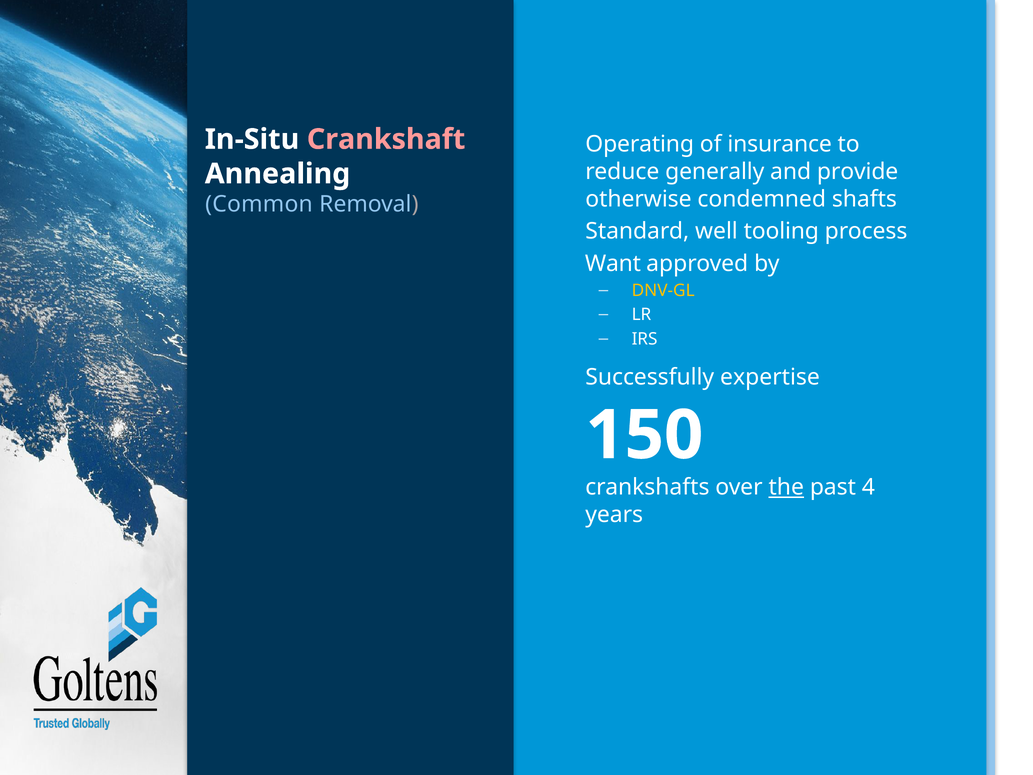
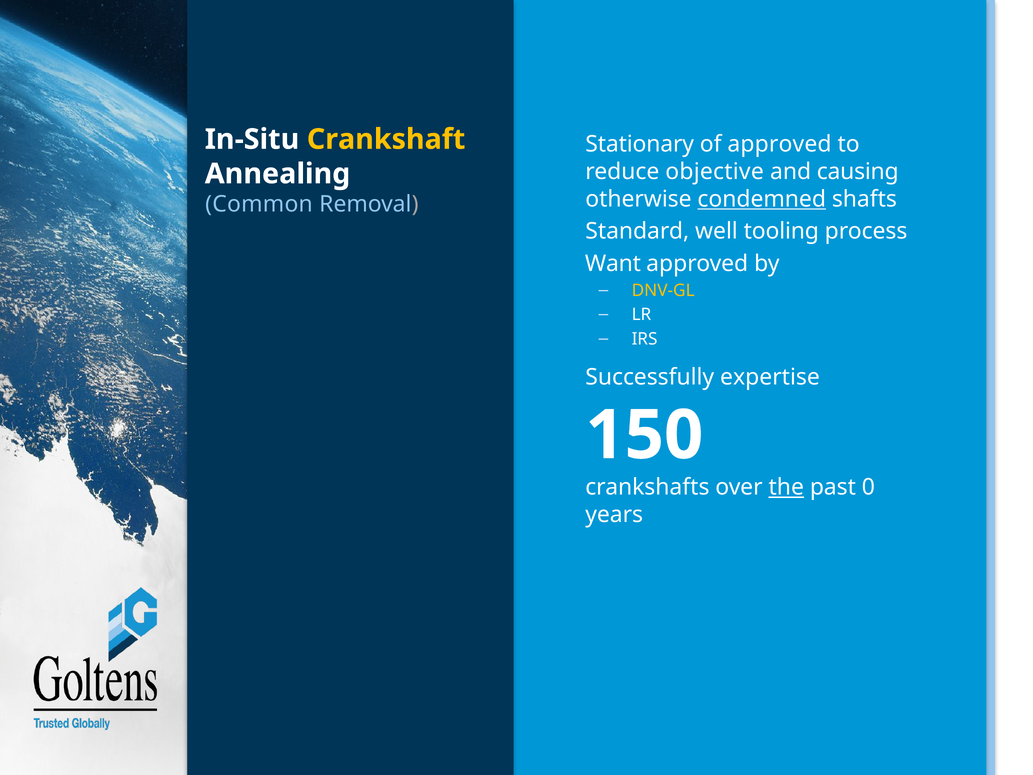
Operating: Operating -> Stationary
of insurance: insurance -> approved
Crankshaft colour: pink -> yellow
generally: generally -> objective
provide: provide -> causing
condemned underline: none -> present
4: 4 -> 0
